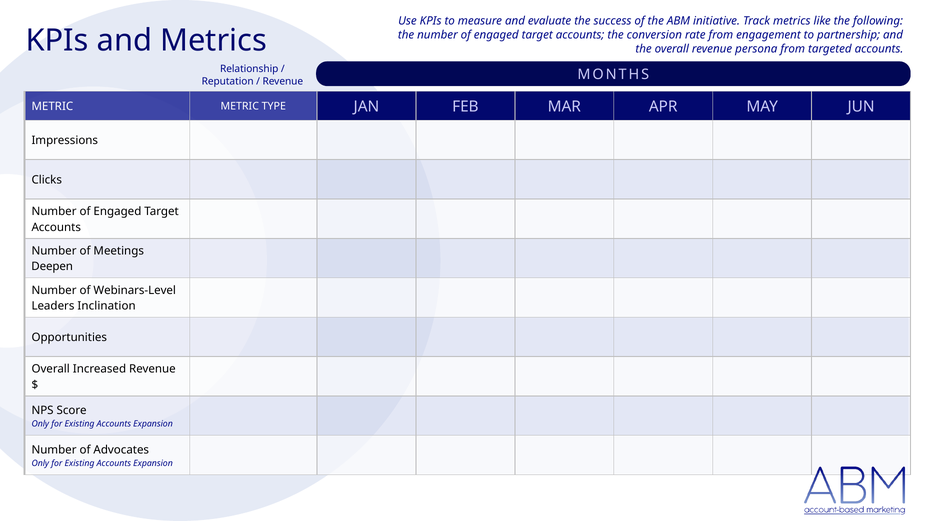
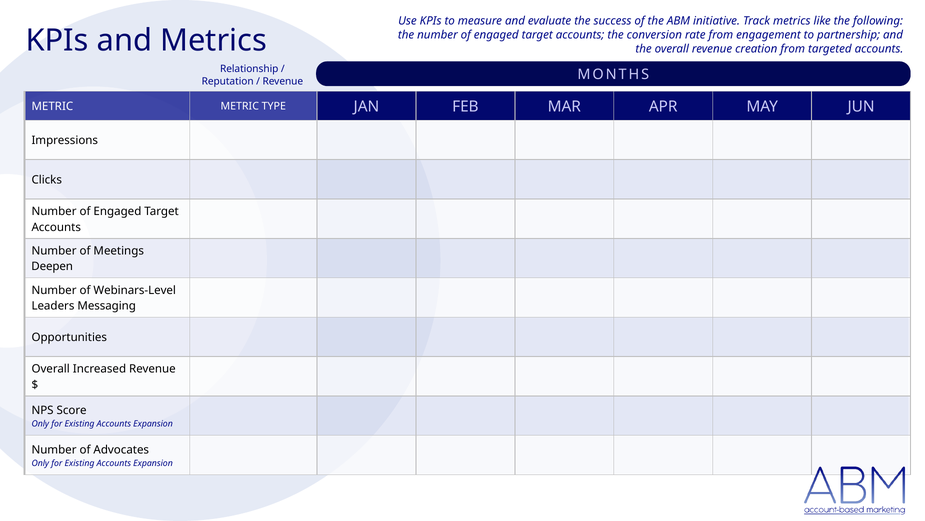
persona: persona -> creation
Inclination: Inclination -> Messaging
